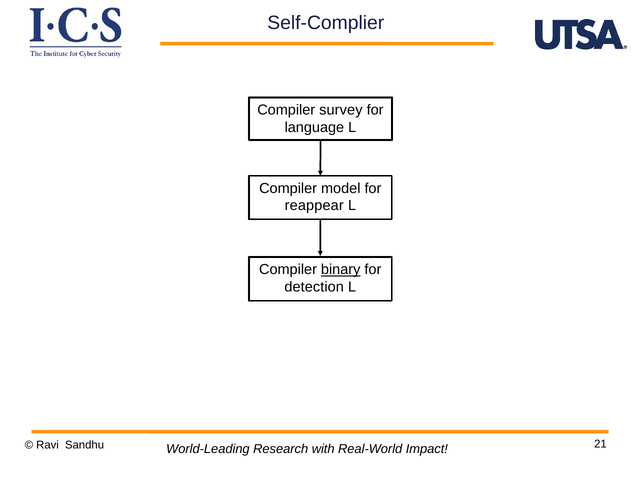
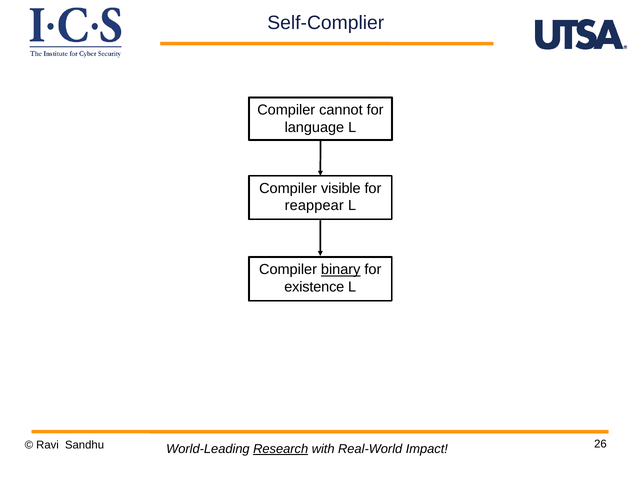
survey: survey -> cannot
model: model -> visible
detection: detection -> existence
21: 21 -> 26
Research underline: none -> present
